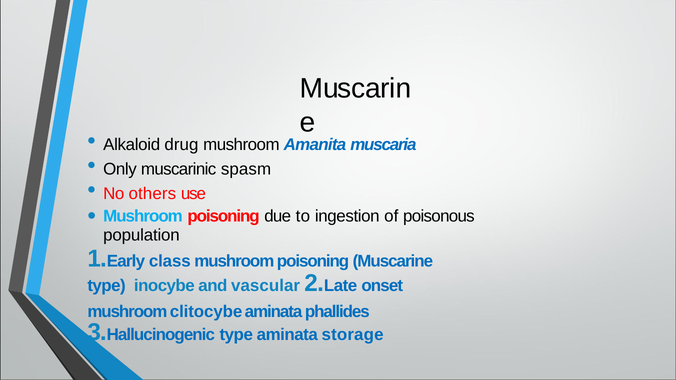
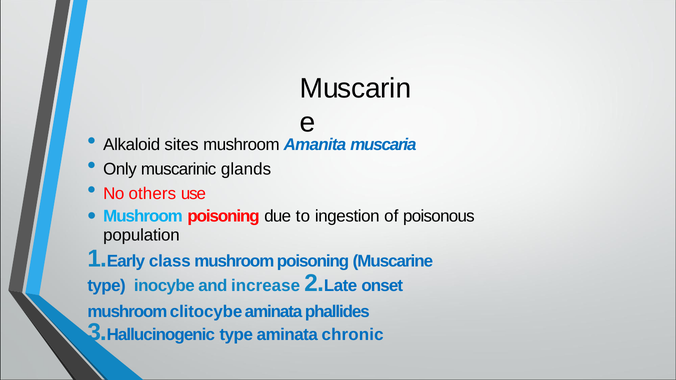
drug: drug -> sites
spasm: spasm -> glands
vascular: vascular -> increase
storage: storage -> chronic
